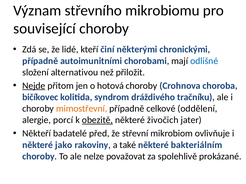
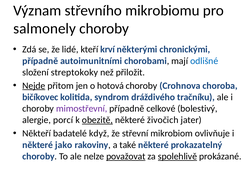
související: související -> salmonely
činí: činí -> krví
alternativou: alternativou -> streptokoky
mimostřevní colour: orange -> purple
oddělení: oddělení -> bolestivý
před: před -> když
bakteriálním: bakteriálním -> prokazatelný
považovat underline: none -> present
spolehlivě underline: none -> present
